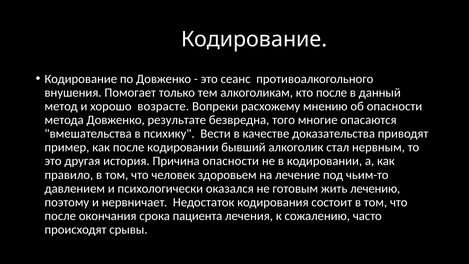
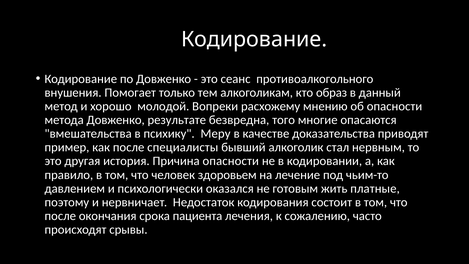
кто после: после -> образ
возрасте: возрасте -> молодой
Вести: Вести -> Меру
после кодировании: кодировании -> специалисты
лечению: лечению -> платные
